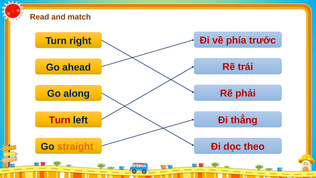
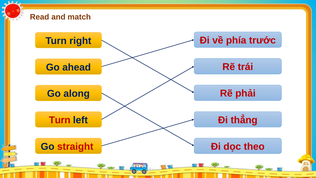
straight colour: orange -> red
